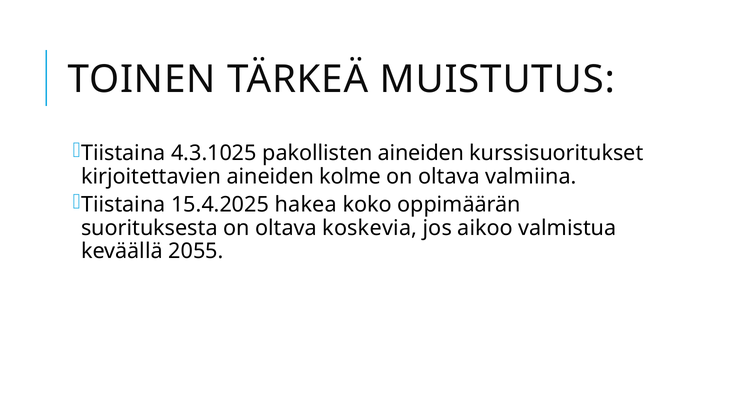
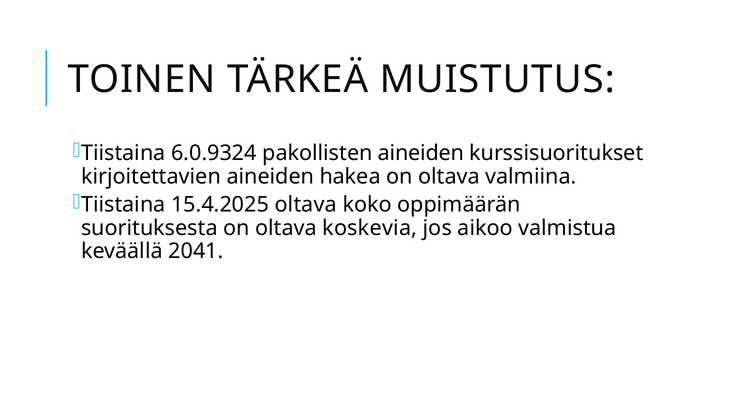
4.3.1025: 4.3.1025 -> 6.0.9324
kolme: kolme -> hakea
15.4.2025 hakea: hakea -> oltava
2055: 2055 -> 2041
